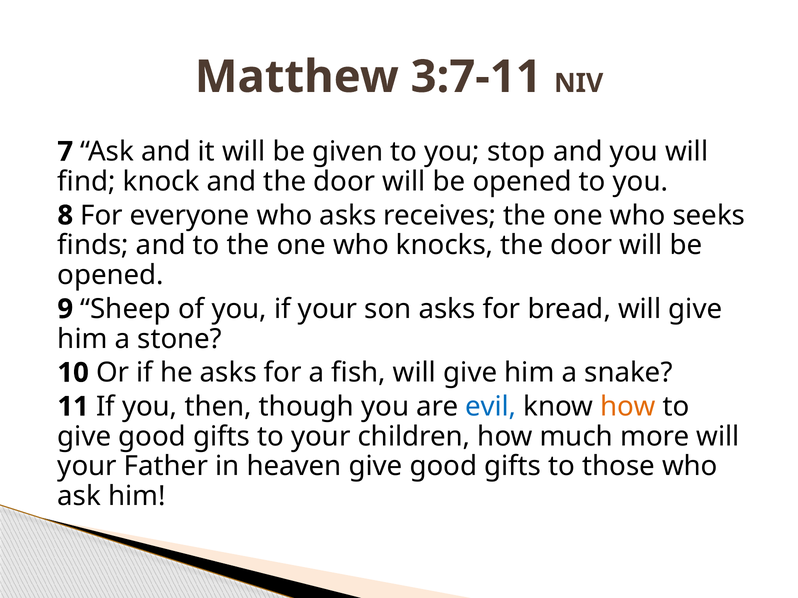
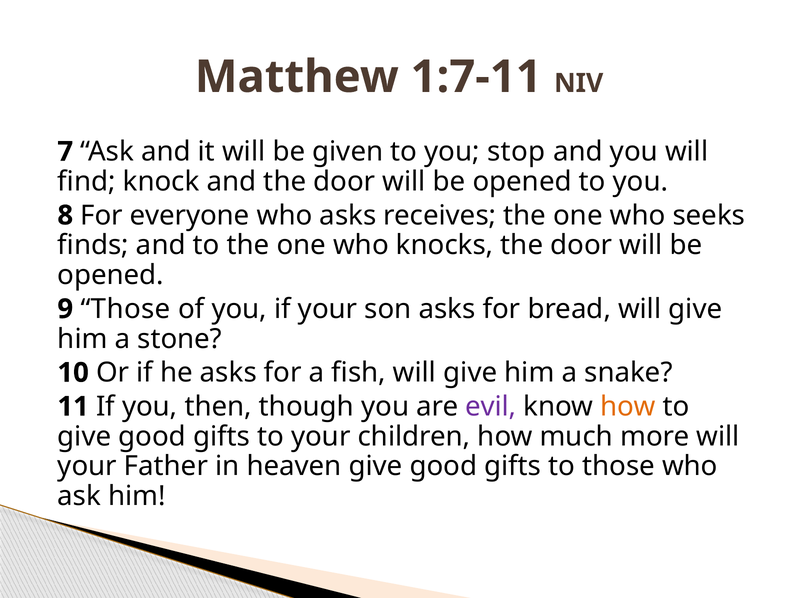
3:7-11: 3:7-11 -> 1:7-11
9 Sheep: Sheep -> Those
evil colour: blue -> purple
